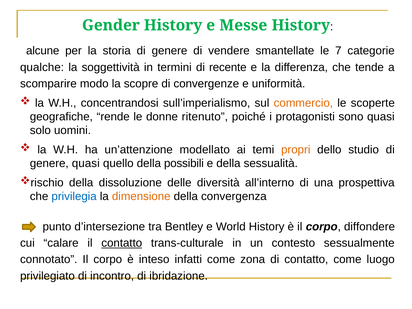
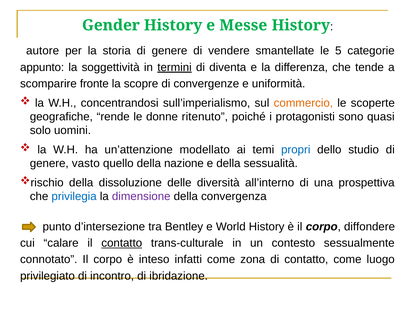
alcune: alcune -> autore
7: 7 -> 5
qualche: qualche -> appunto
termini underline: none -> present
recente: recente -> diventa
modo: modo -> fronte
propri colour: orange -> blue
genere quasi: quasi -> vasto
possibili: possibili -> nazione
dimensione colour: orange -> purple
